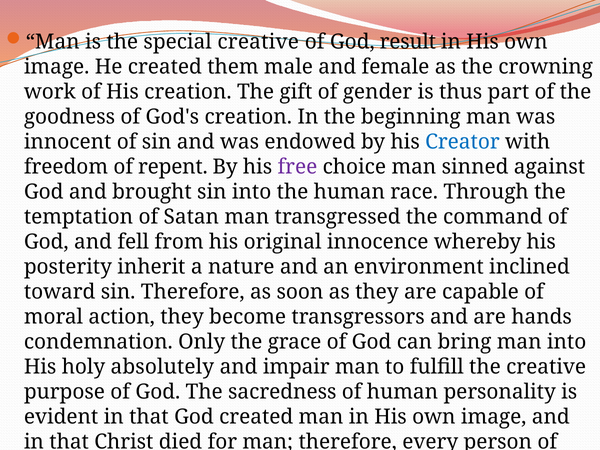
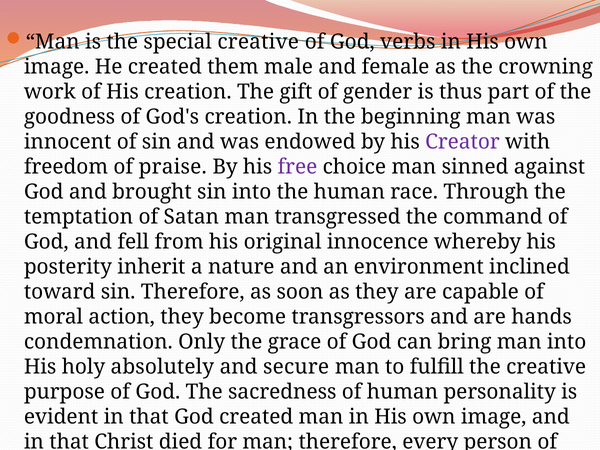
result: result -> verbs
Creator colour: blue -> purple
repent: repent -> praise
impair: impair -> secure
